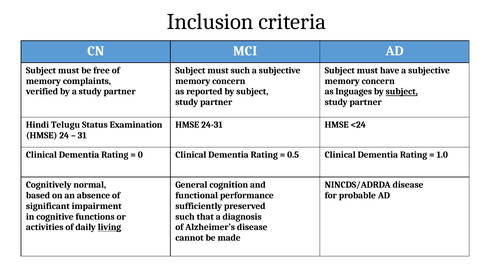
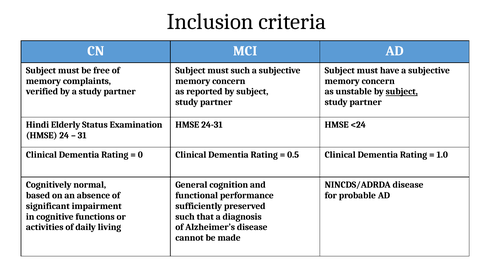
lnguages: lnguages -> unstable
Telugu: Telugu -> Elderly
living underline: present -> none
